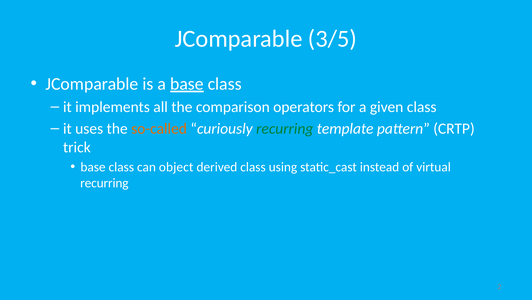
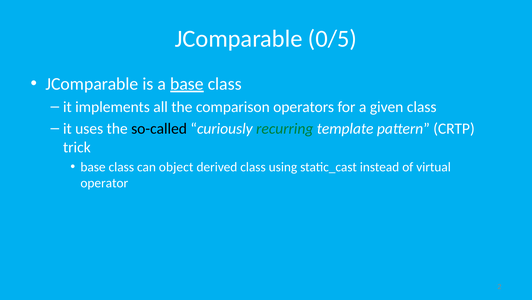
3/5: 3/5 -> 0/5
so-called colour: orange -> black
recurring at (104, 183): recurring -> operator
